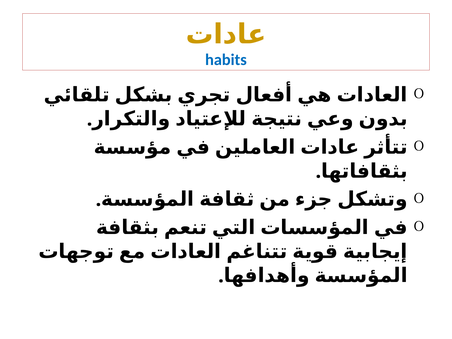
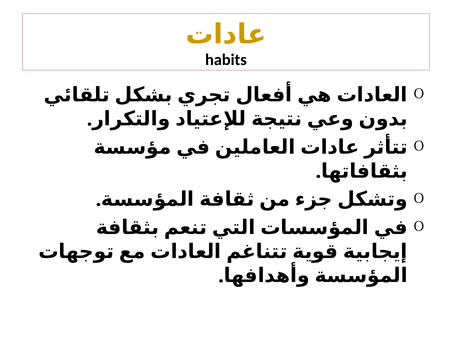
habits colour: blue -> black
